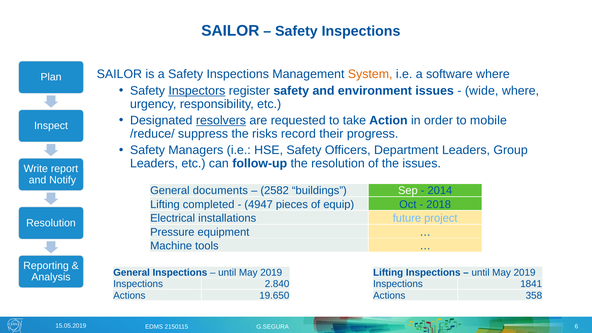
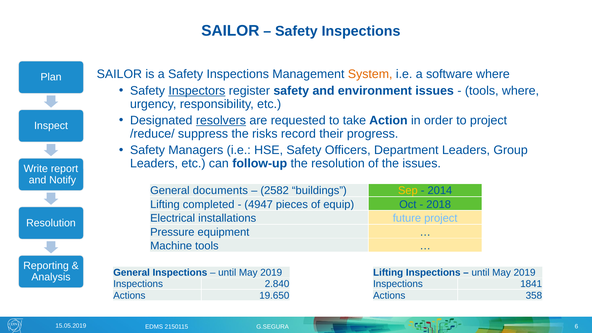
wide at (482, 91): wide -> tools
to mobile: mobile -> project
Sep colour: white -> yellow
